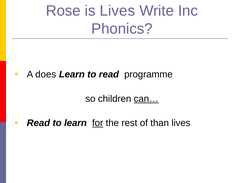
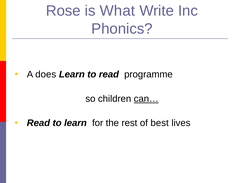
is Lives: Lives -> What
for underline: present -> none
than: than -> best
